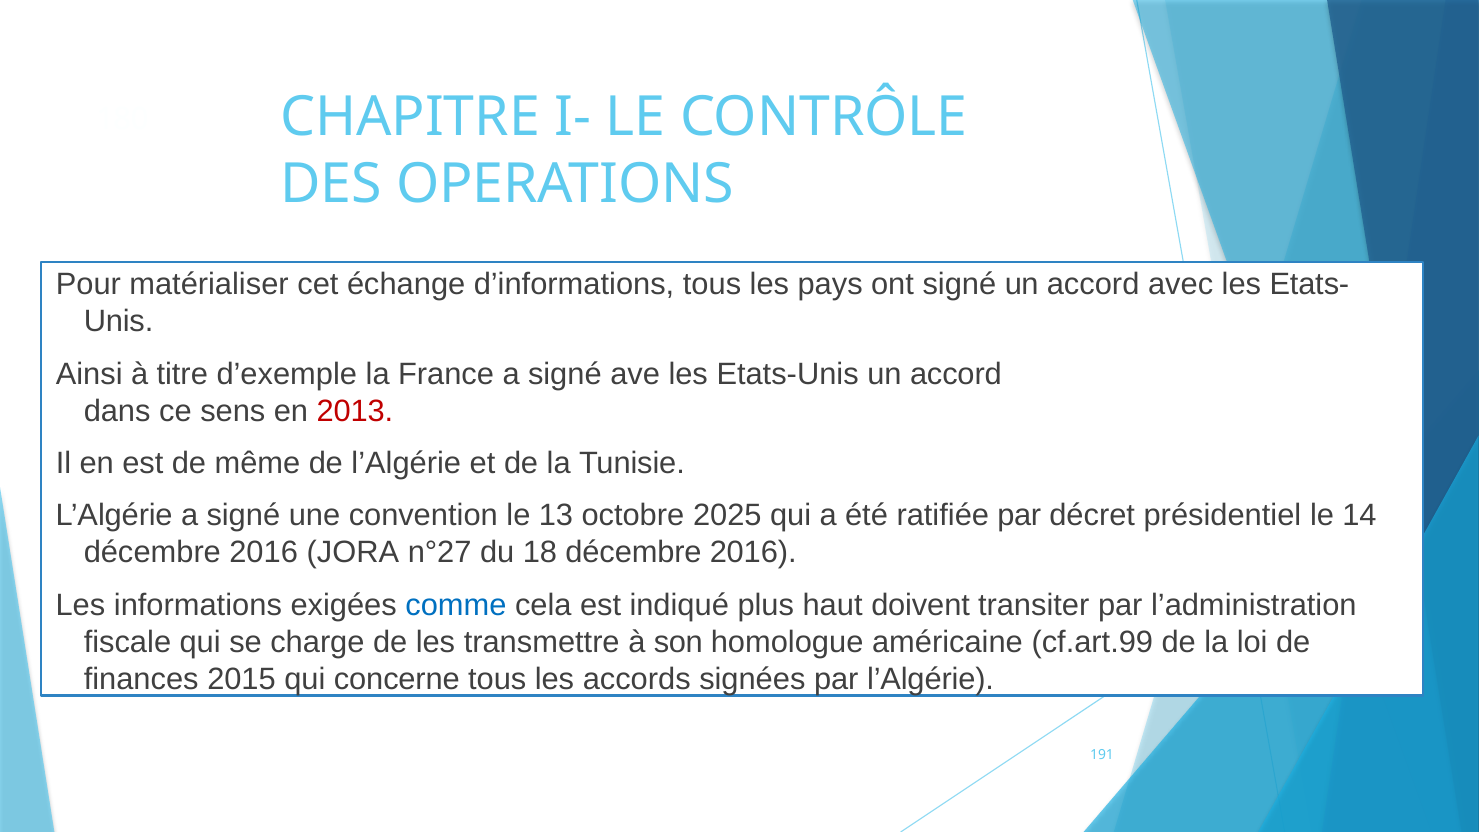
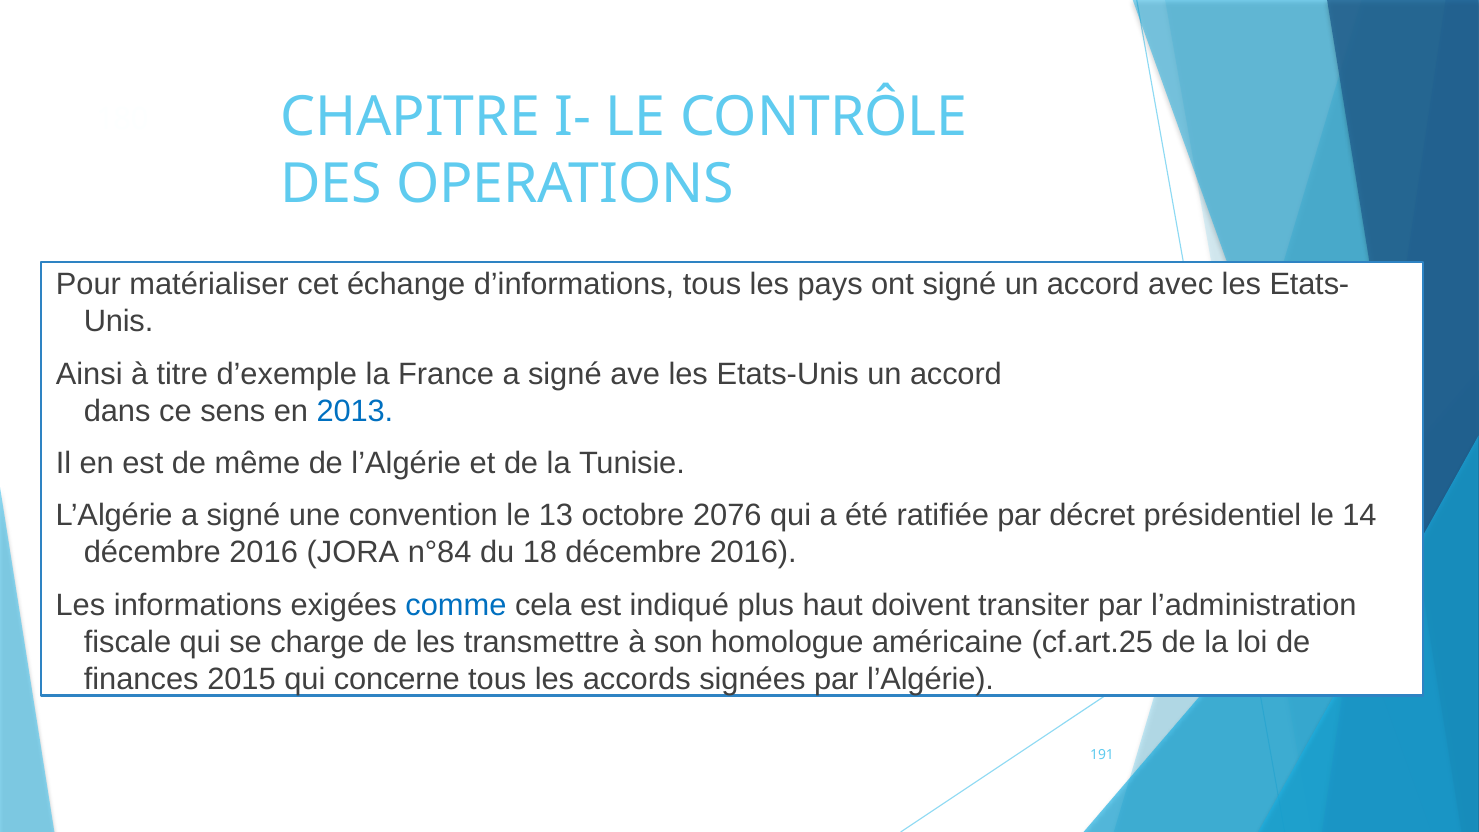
2013 colour: red -> blue
2025: 2025 -> 2076
n°27: n°27 -> n°84
cf.art.99: cf.art.99 -> cf.art.25
